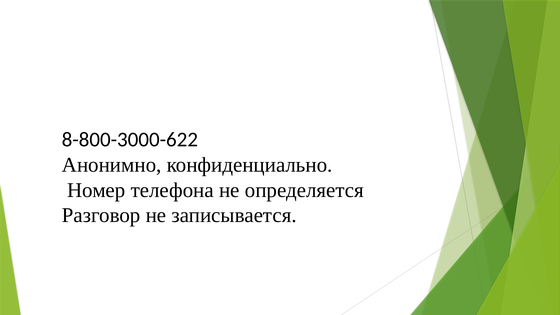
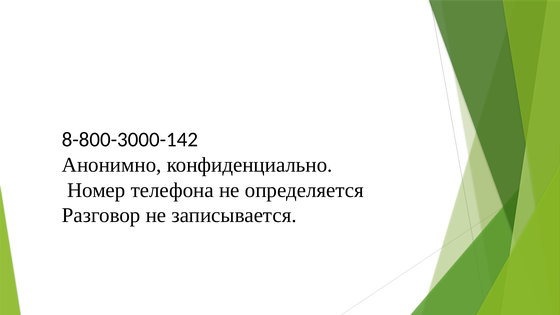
8-800-3000-622: 8-800-3000-622 -> 8-800-3000-142
